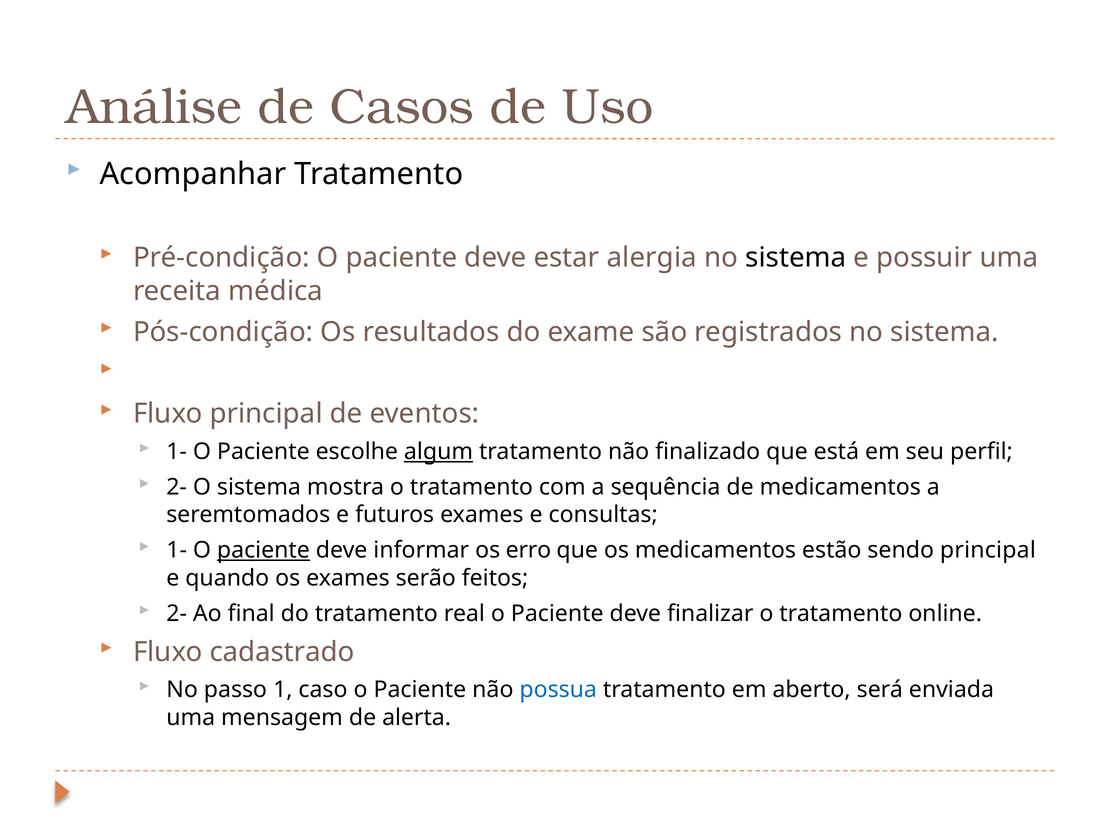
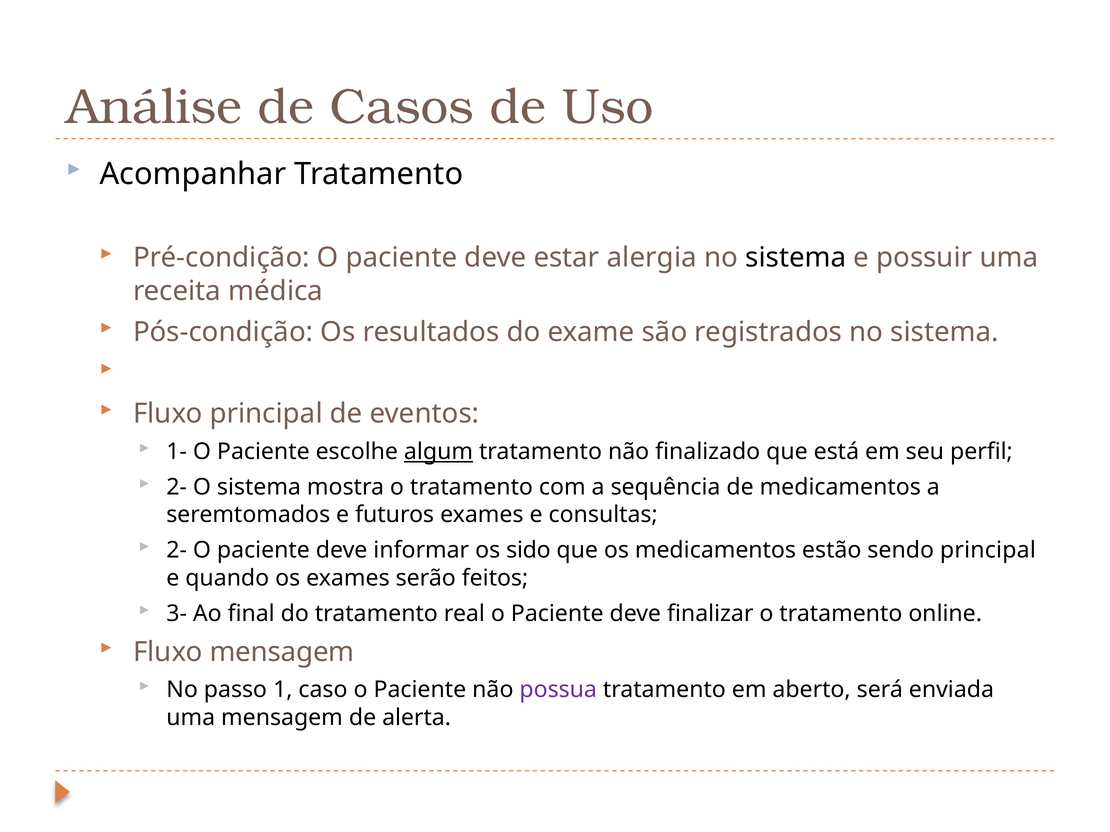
1- at (177, 551): 1- -> 2-
paciente at (263, 551) underline: present -> none
erro: erro -> sido
2- at (177, 614): 2- -> 3-
Fluxo cadastrado: cadastrado -> mensagem
possua colour: blue -> purple
